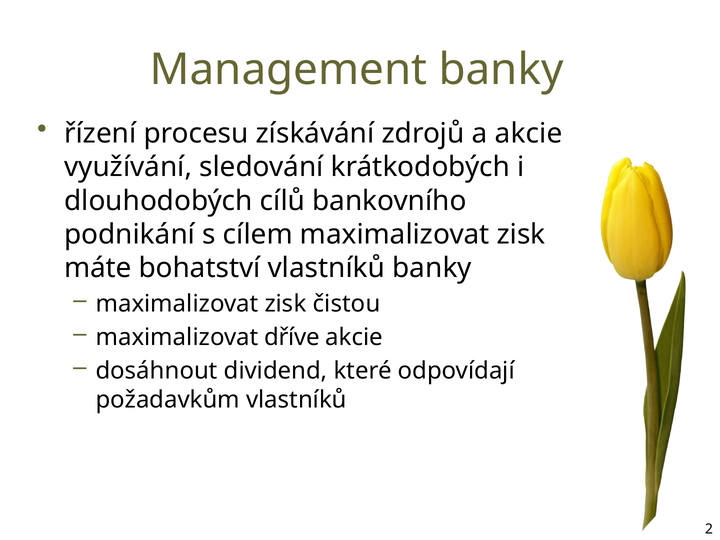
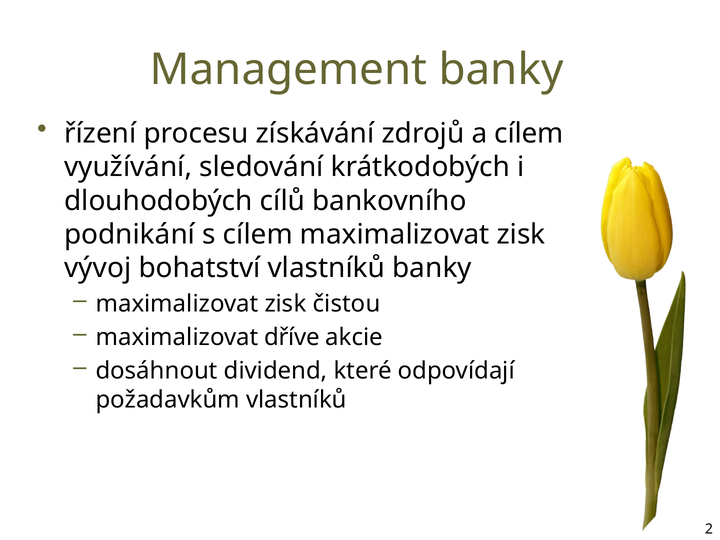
a akcie: akcie -> cílem
máte: máte -> vývoj
